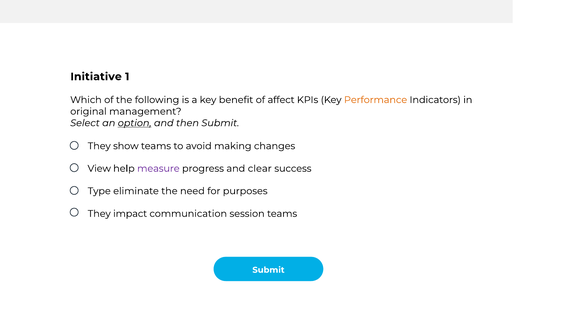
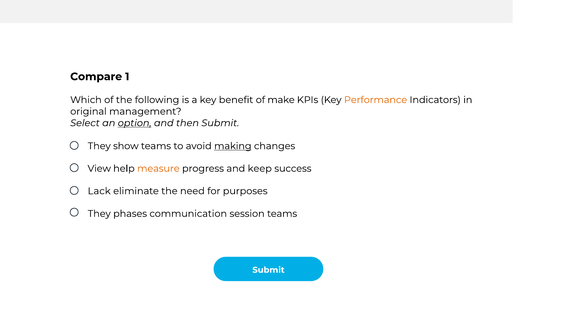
Initiative: Initiative -> Compare
affect: affect -> make
making underline: none -> present
measure colour: purple -> orange
clear: clear -> keep
Type: Type -> Lack
impact: impact -> phases
